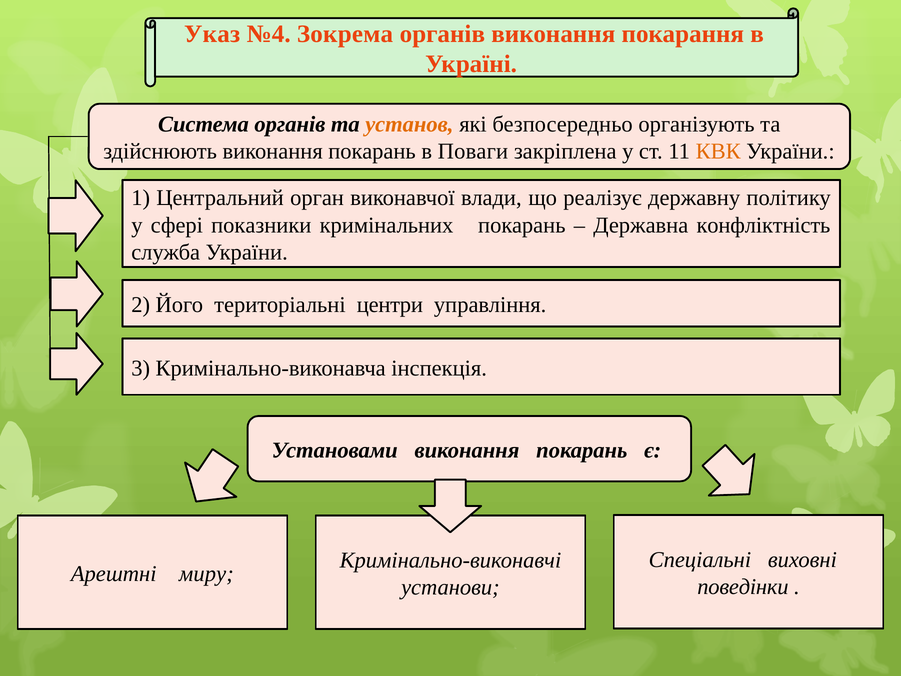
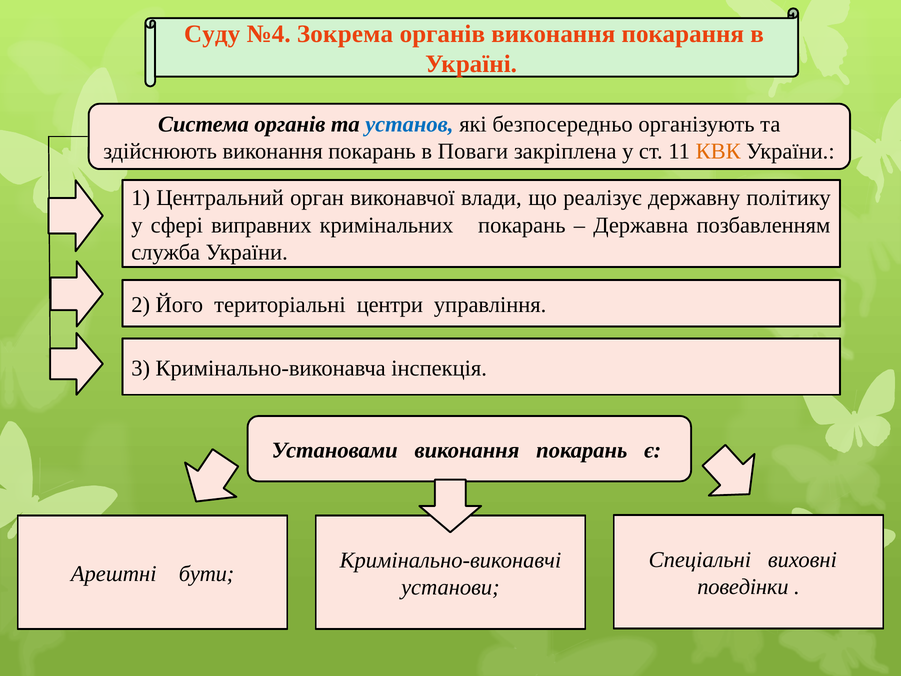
Указ: Указ -> Суду
установ colour: orange -> blue
показники: показники -> виправних
конфліктність: конфліктність -> позбавленням
миру: миру -> бути
